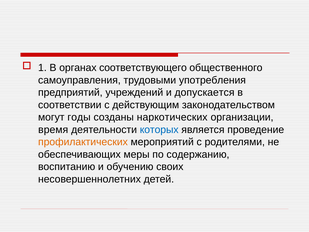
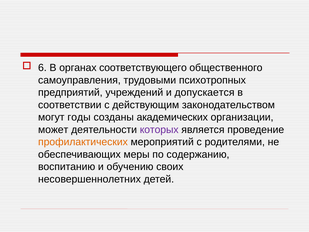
1: 1 -> 6
употребления: употребления -> психотропных
наркотических: наркотических -> академических
время: время -> может
которых colour: blue -> purple
